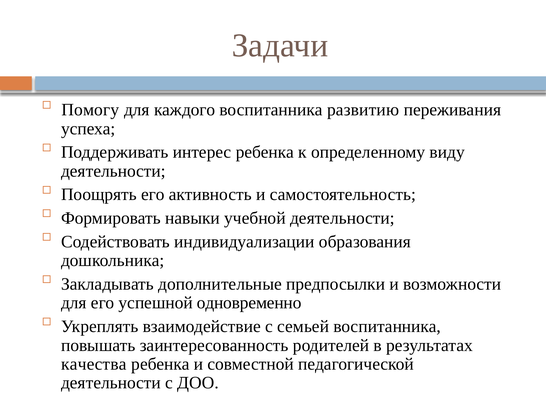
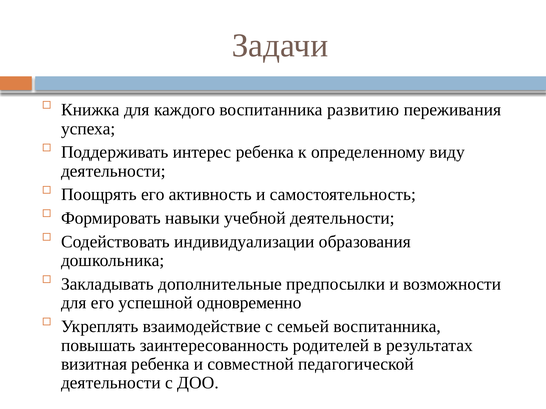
Помогу: Помогу -> Книжка
качества: качества -> визитная
